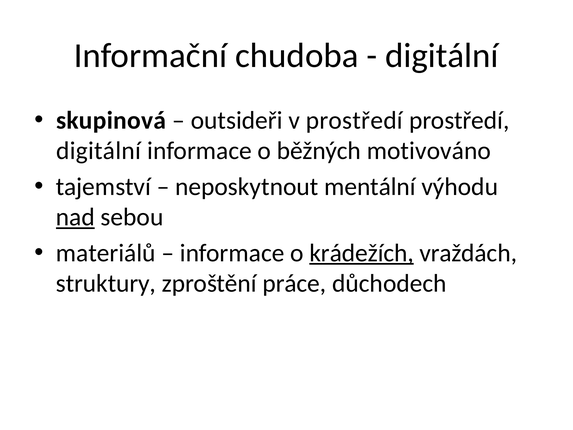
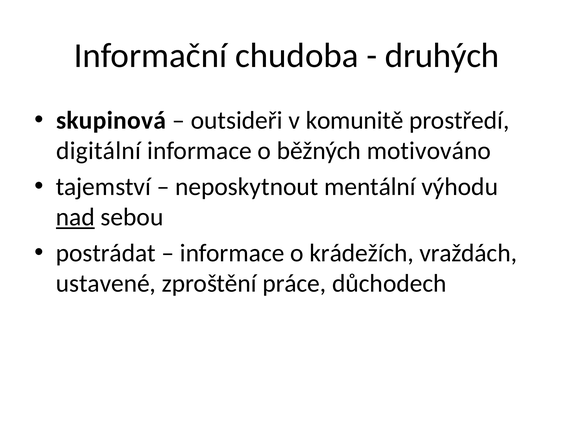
digitální at (442, 55): digitální -> druhých
v prostředí: prostředí -> komunitě
materiálů: materiálů -> postrádat
krádežích underline: present -> none
struktury: struktury -> ustavené
